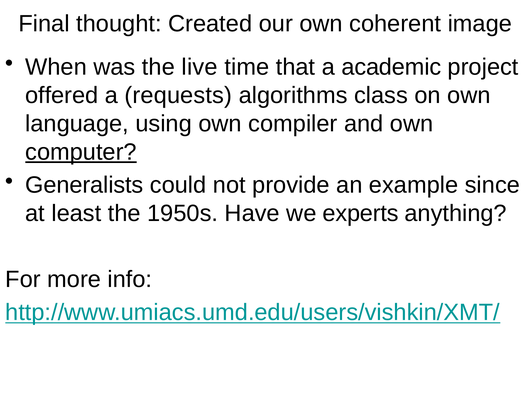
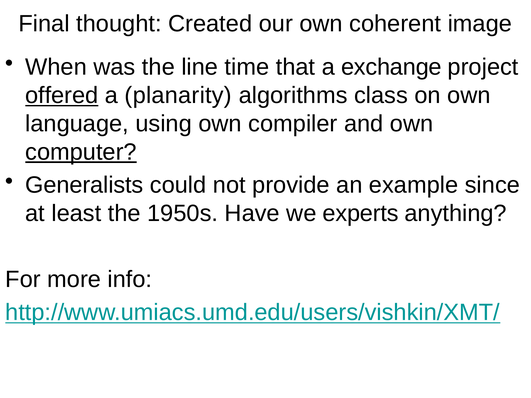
live: live -> line
academic: academic -> exchange
offered underline: none -> present
requests: requests -> planarity
